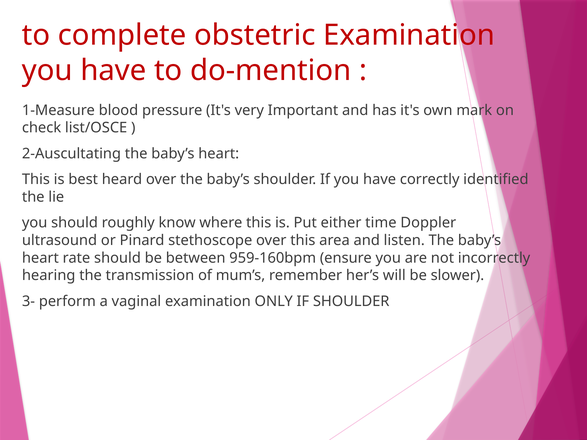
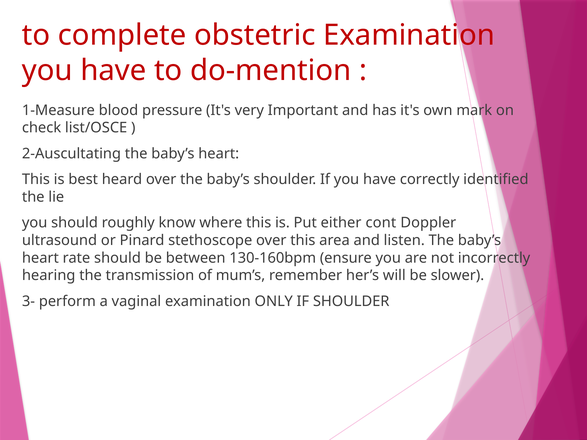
time: time -> cont
959-160bpm: 959-160bpm -> 130-160bpm
